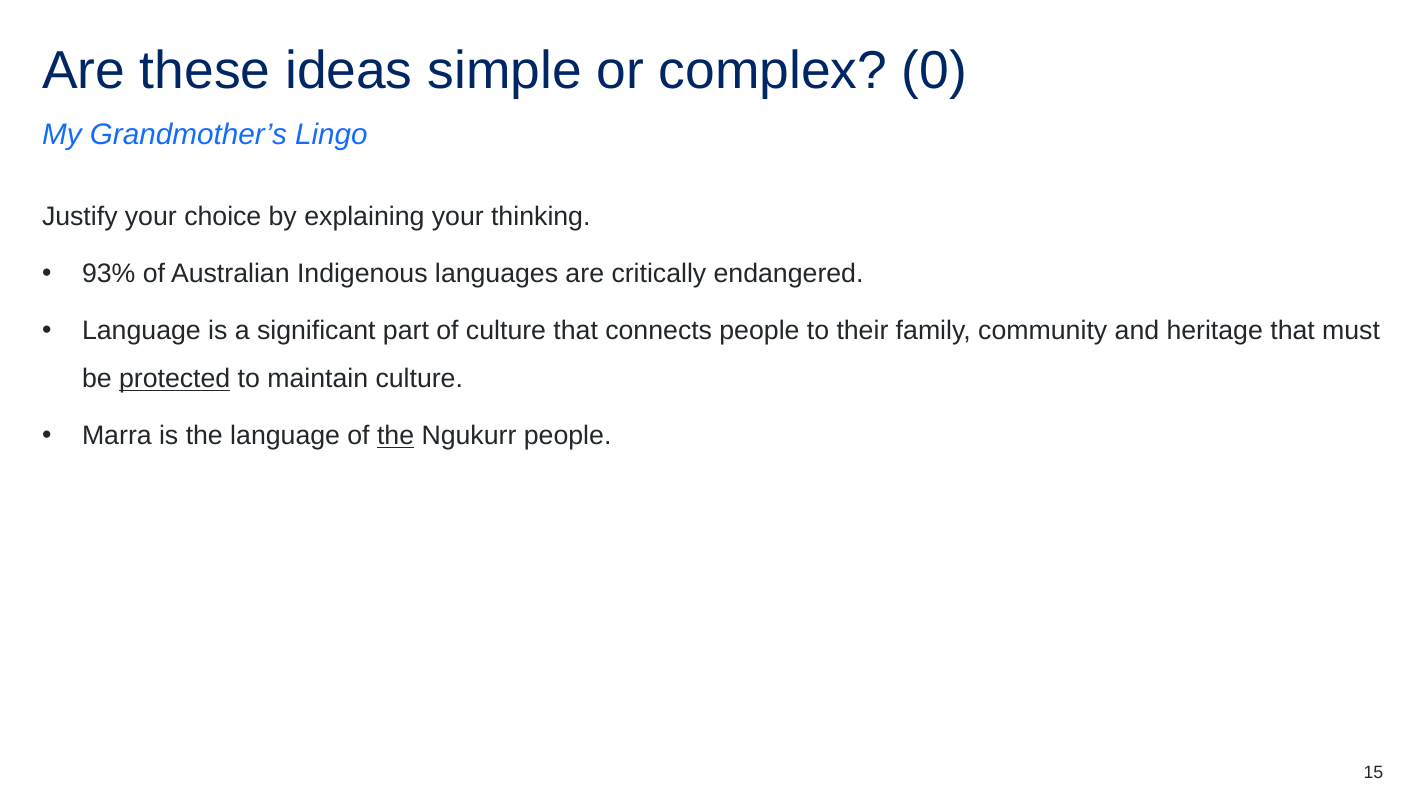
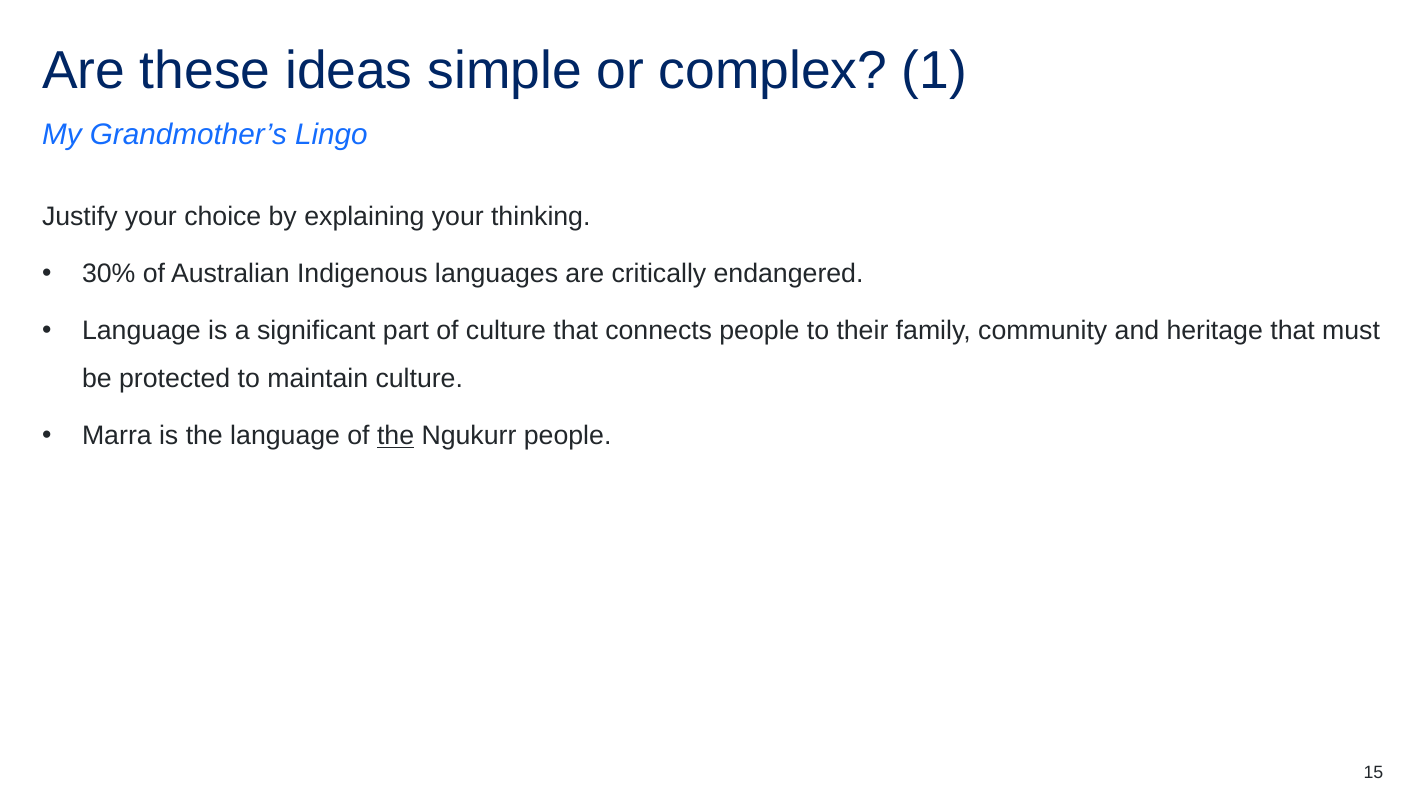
0: 0 -> 1
93%: 93% -> 30%
protected underline: present -> none
